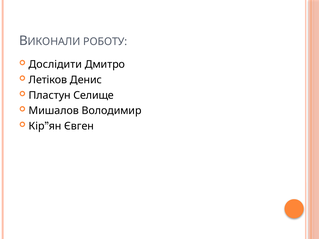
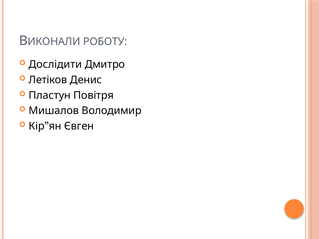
Селище: Селище -> Повітря
